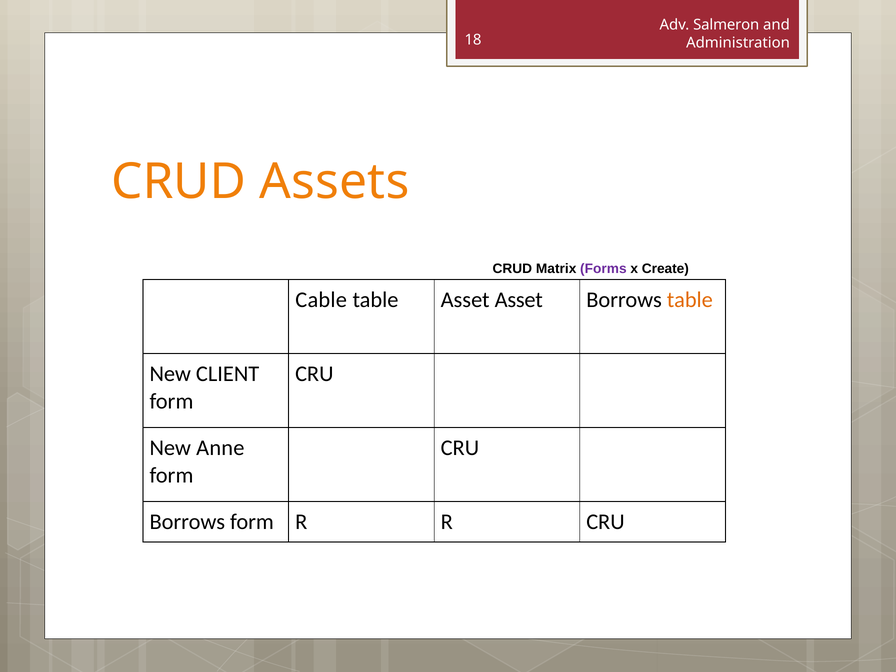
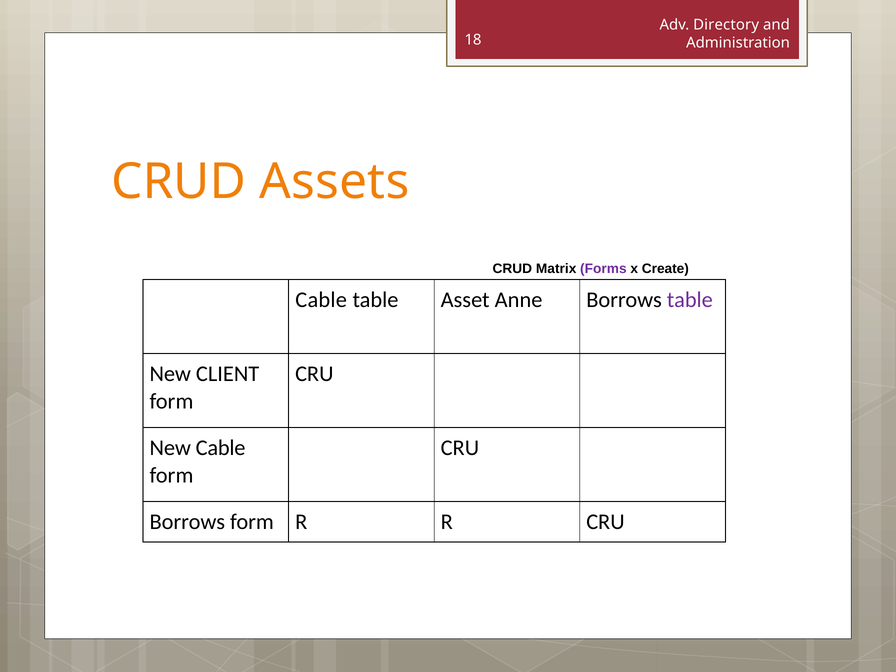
Salmeron: Salmeron -> Directory
Asset Asset: Asset -> Anne
table at (690, 300) colour: orange -> purple
New Anne: Anne -> Cable
